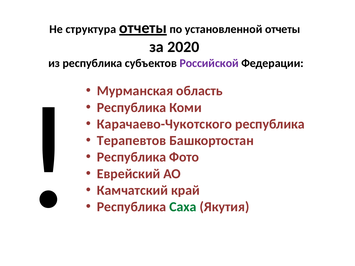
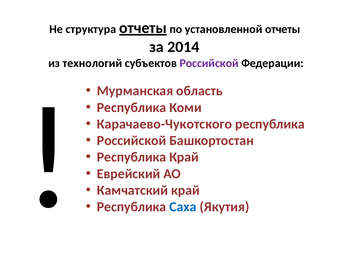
2020: 2020 -> 2014
из республика: республика -> технологий
Терапевтов at (132, 141): Терапевтов -> Российской
Республика Фото: Фото -> Край
Саха colour: green -> blue
